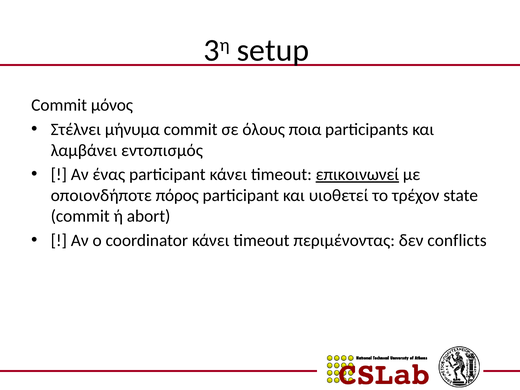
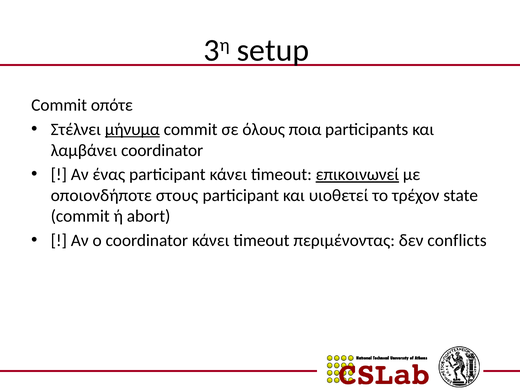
μόνος: μόνος -> οπότε
μήνυμα underline: none -> present
λαμβάνει εντοπισμός: εντοπισμός -> coordinator
πόρος: πόρος -> στους
